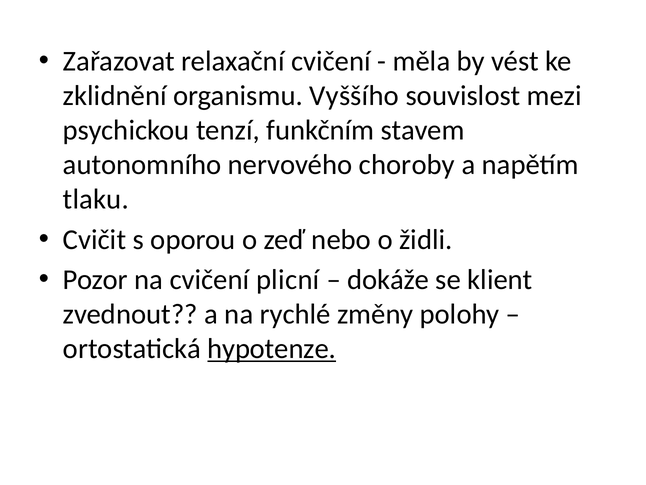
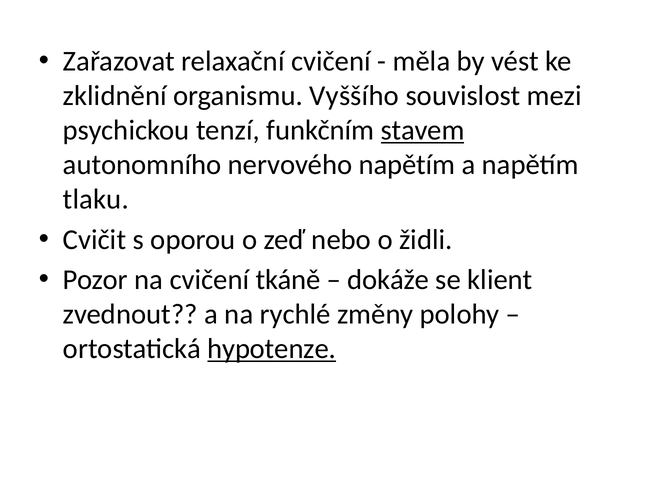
stavem underline: none -> present
nervového choroby: choroby -> napětím
plicní: plicní -> tkáně
